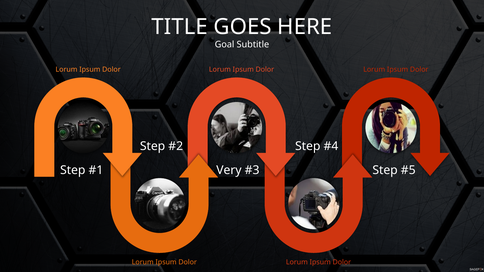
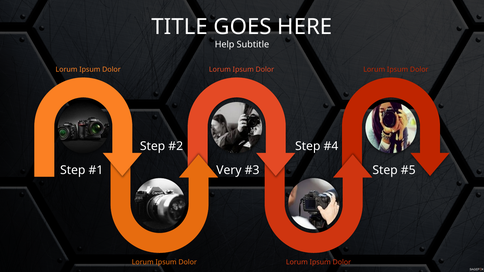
Goal: Goal -> Help
